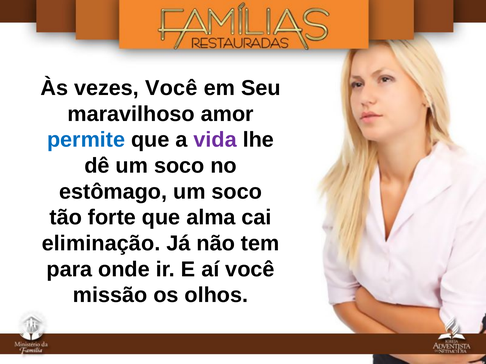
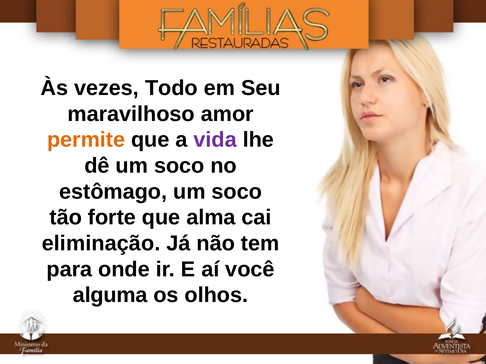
vezes Você: Você -> Todo
permite colour: blue -> orange
missão: missão -> alguma
